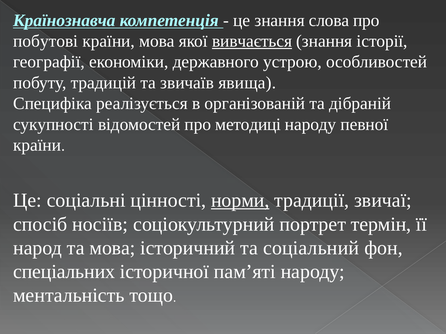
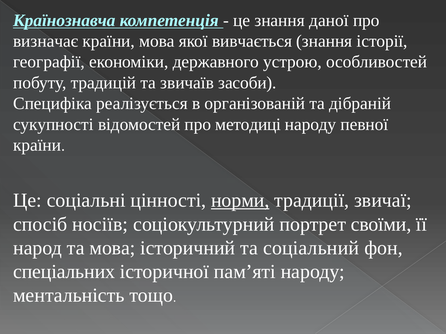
слова: слова -> даної
побутові: побутові -> визначає
вивчається underline: present -> none
явища: явища -> засоби
термін: термін -> своїми
